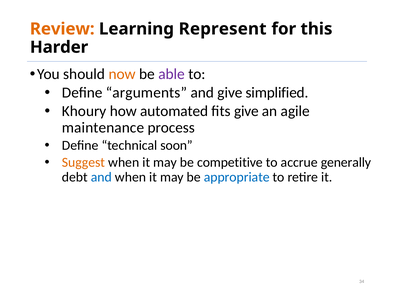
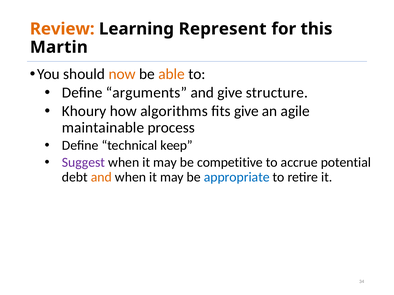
Harder: Harder -> Martin
able colour: purple -> orange
simplified: simplified -> structure
automated: automated -> algorithms
maintenance: maintenance -> maintainable
soon: soon -> keep
Suggest colour: orange -> purple
generally: generally -> potential
and at (101, 177) colour: blue -> orange
